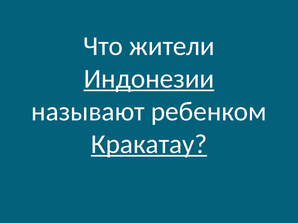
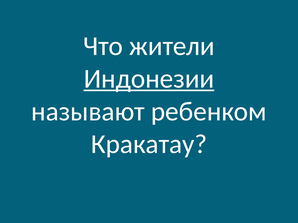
Кракатау underline: present -> none
